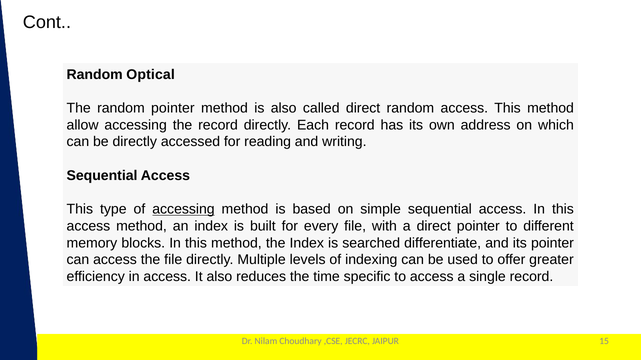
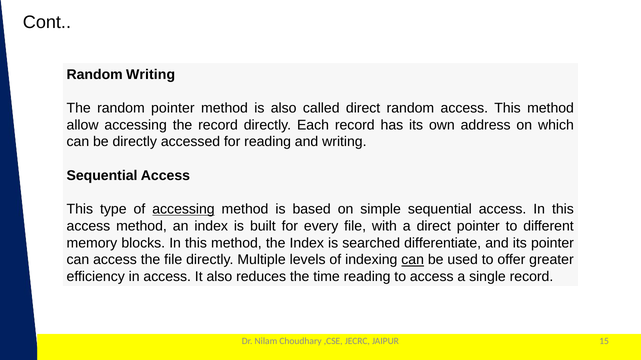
Random Optical: Optical -> Writing
can at (413, 260) underline: none -> present
time specific: specific -> reading
